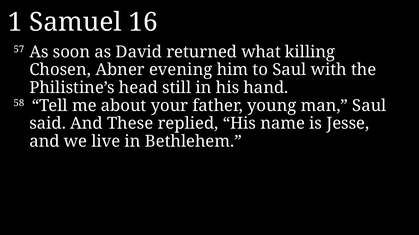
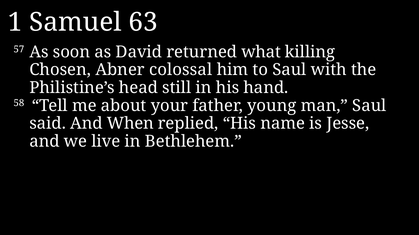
16: 16 -> 63
evening: evening -> colossal
These: These -> When
